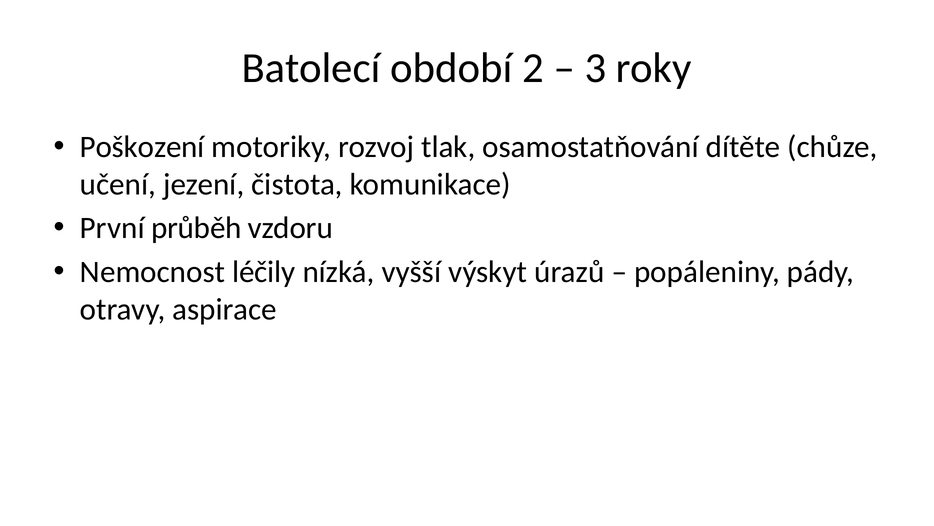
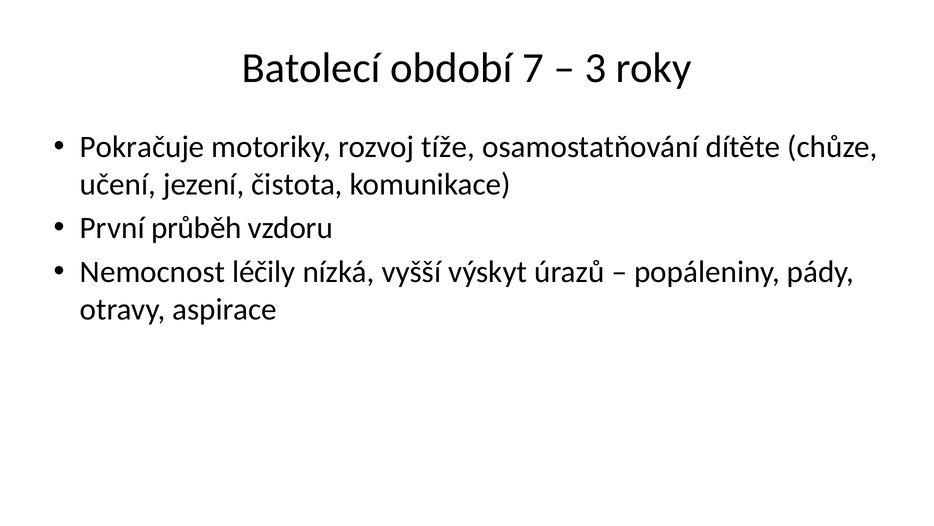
2: 2 -> 7
Poškození: Poškození -> Pokračuje
tlak: tlak -> tíže
